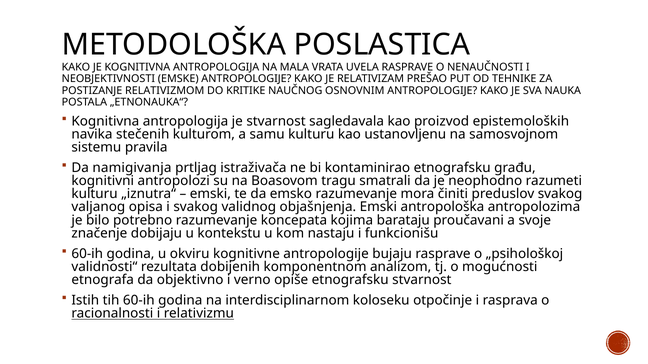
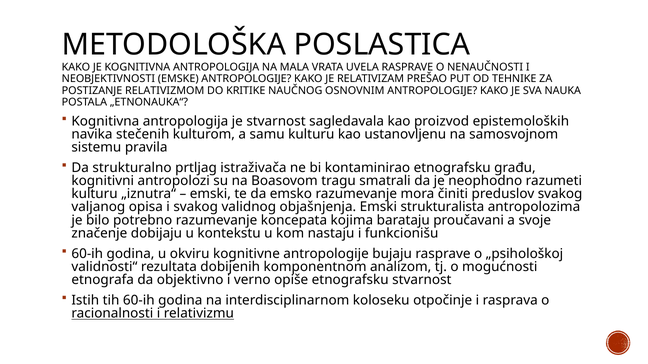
namigivanja: namigivanja -> strukturalno
antropološka: antropološka -> strukturalista
